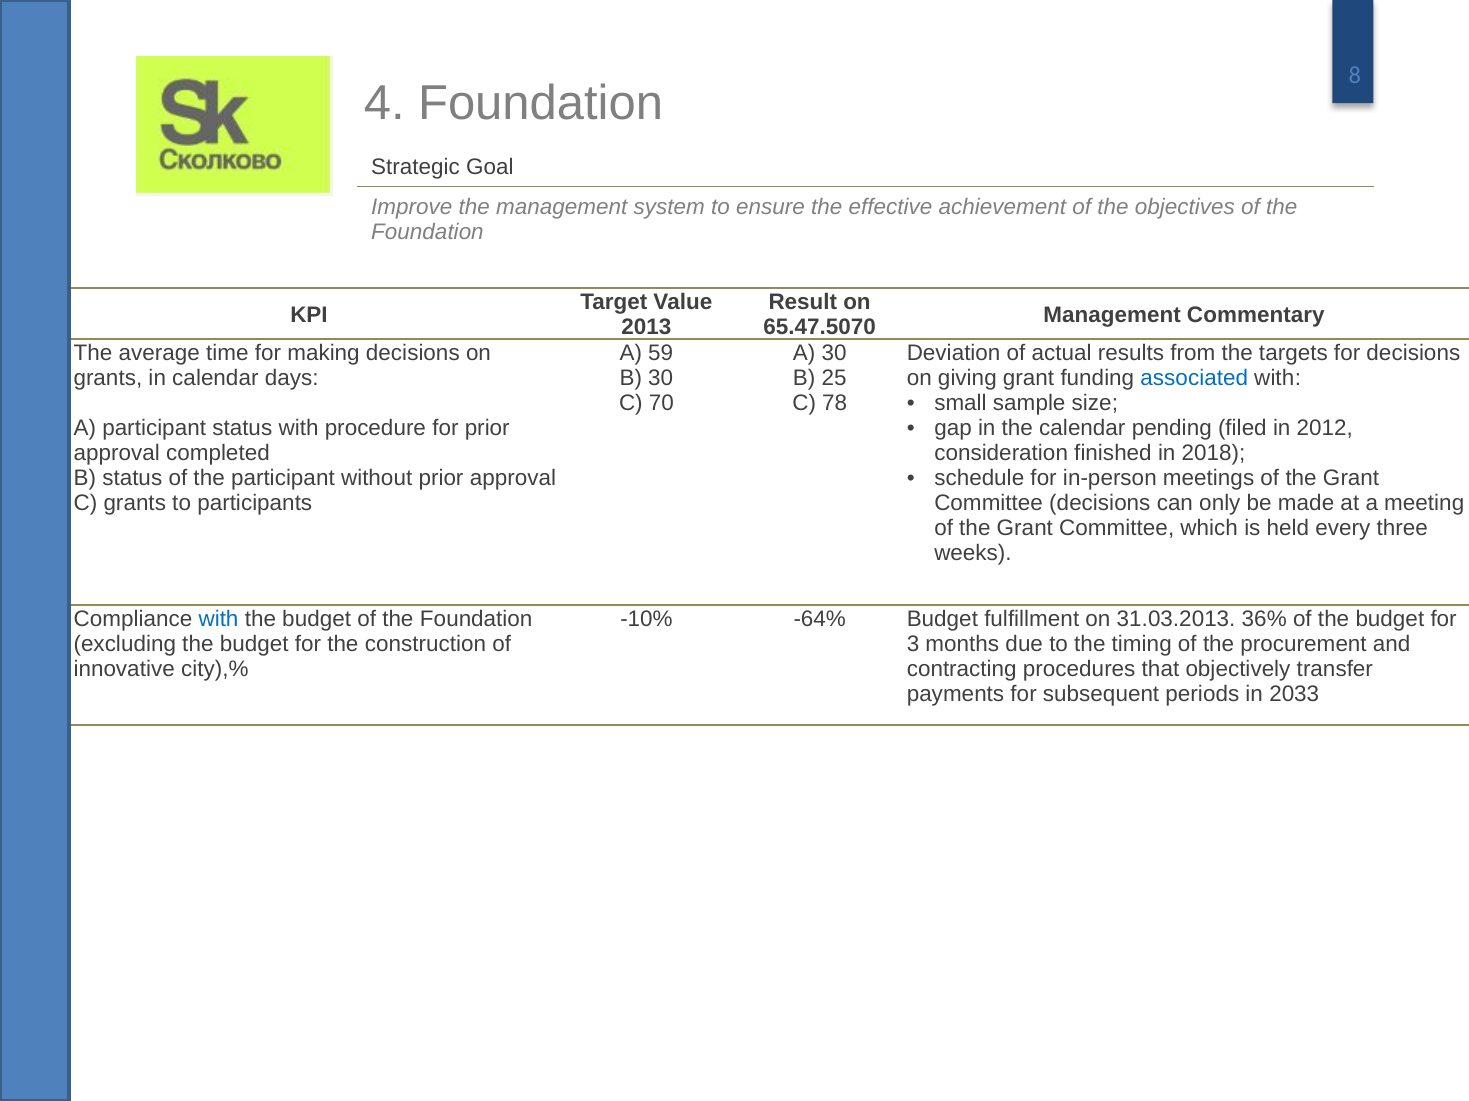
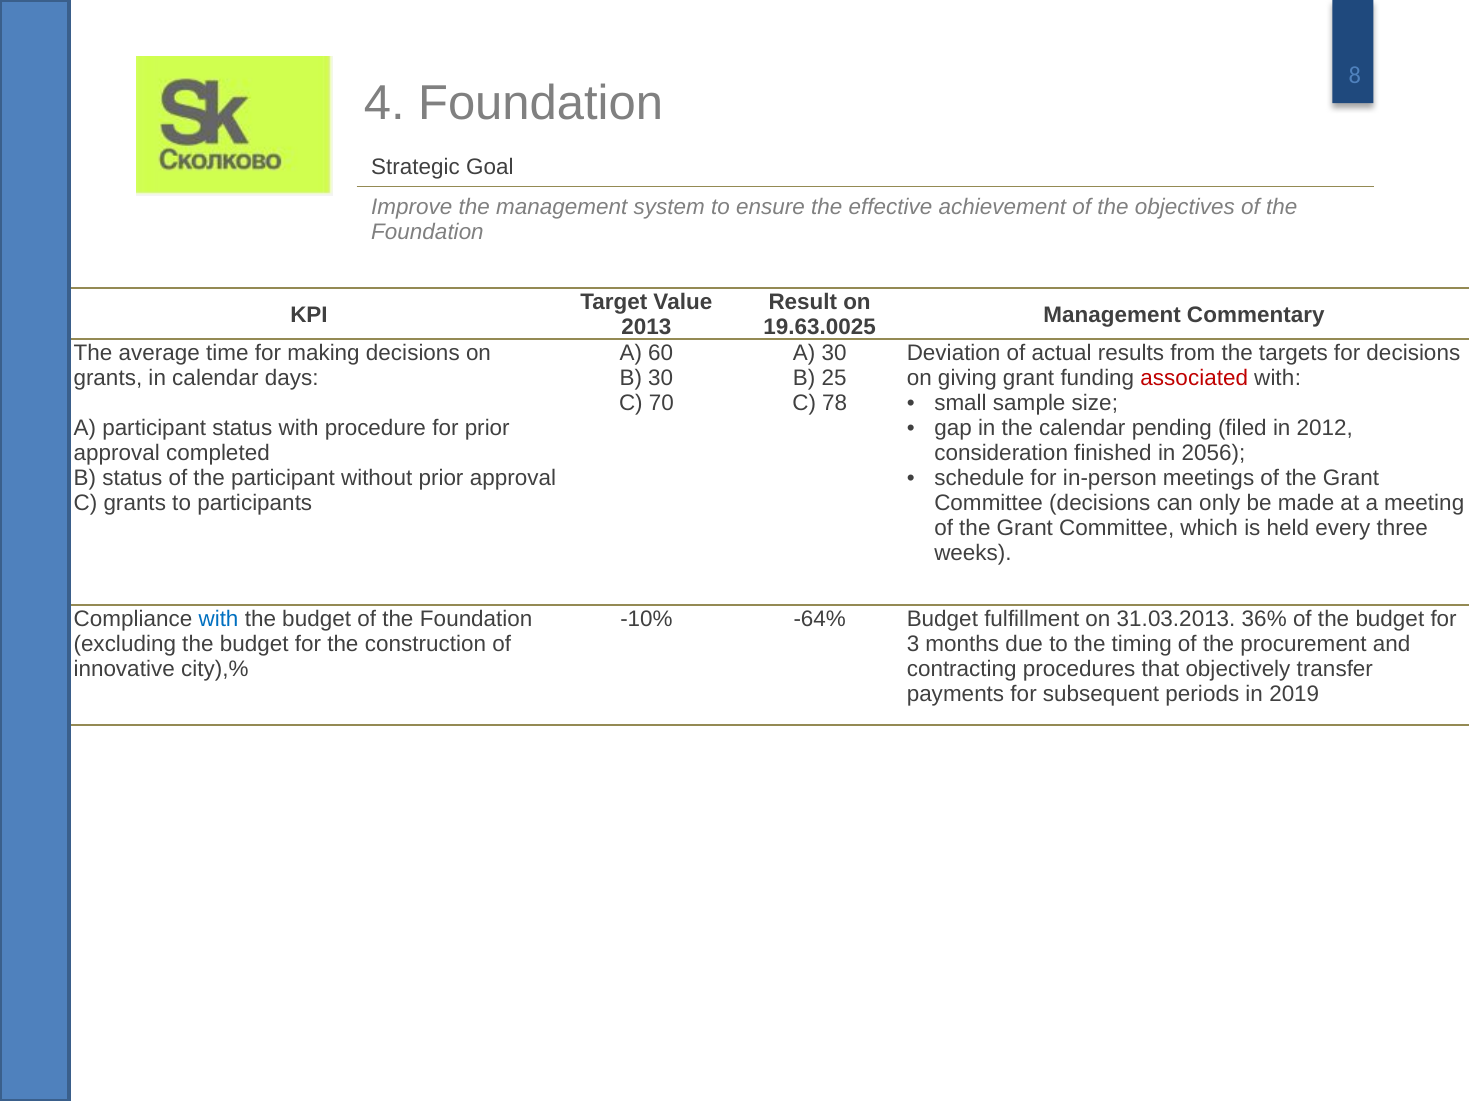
65.47.5070: 65.47.5070 -> 19.63.0025
59: 59 -> 60
associated colour: blue -> red
2018: 2018 -> 2056
2033: 2033 -> 2019
